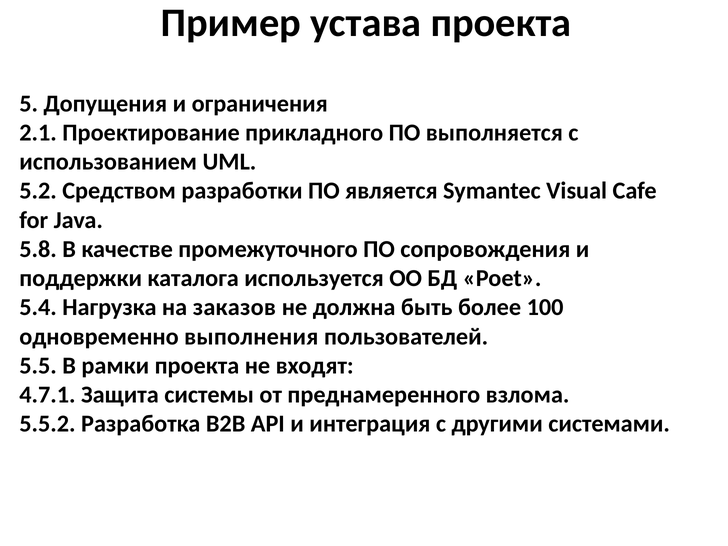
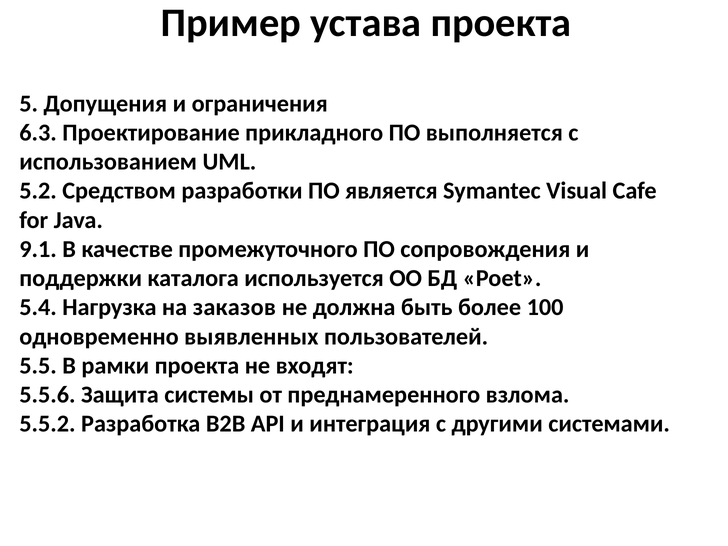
2.1: 2.1 -> 6.3
5.8: 5.8 -> 9.1
выполнения: выполнения -> выявленных
4.7.1: 4.7.1 -> 5.5.6
